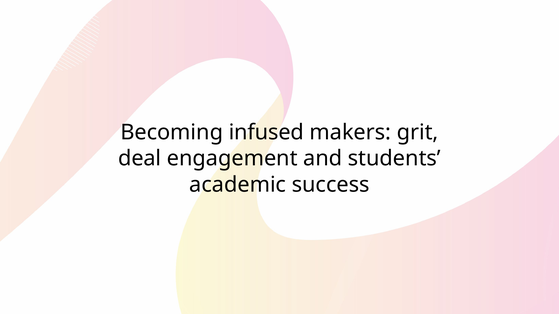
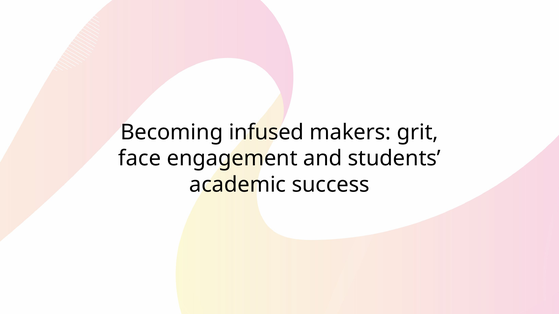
deal: deal -> face
